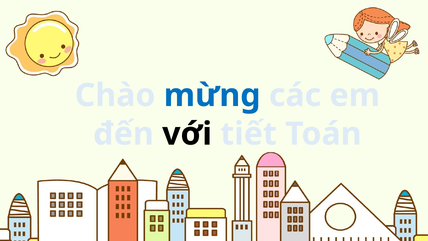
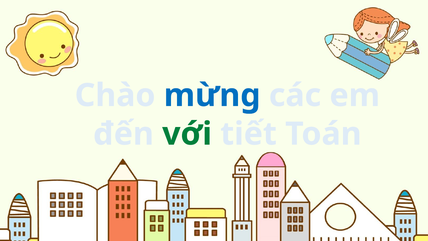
với colour: black -> green
